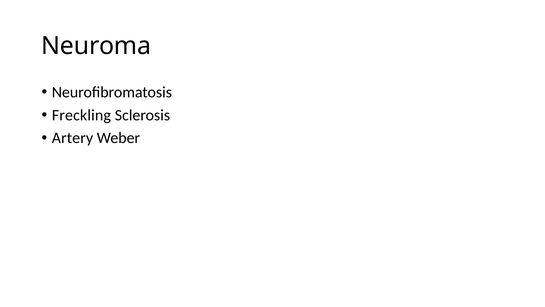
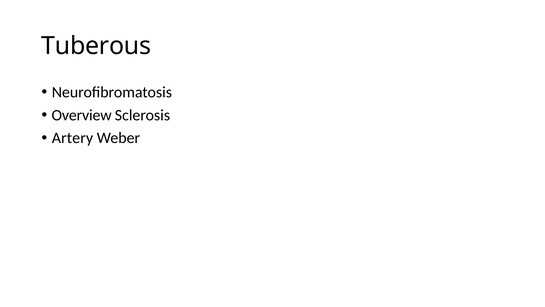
Neuroma: Neuroma -> Tuberous
Freckling: Freckling -> Overview
